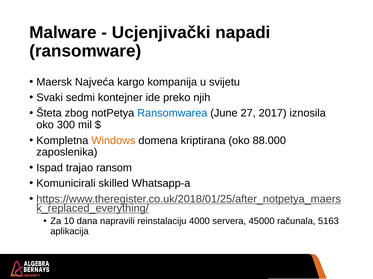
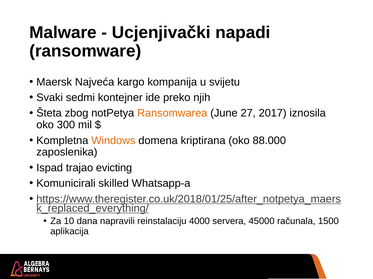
Ransomwarea colour: blue -> orange
ransom: ransom -> evicting
5163: 5163 -> 1500
